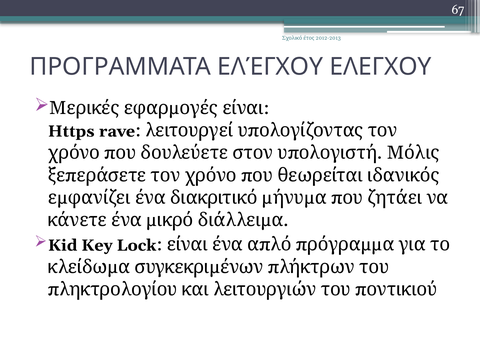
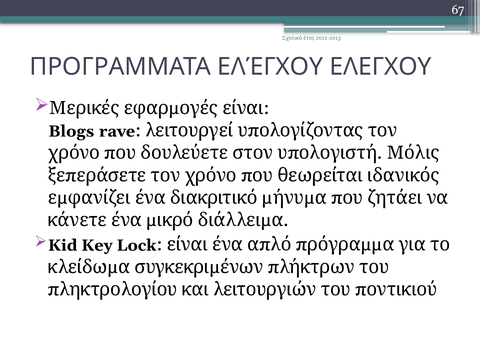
Https: Https -> Blogs
